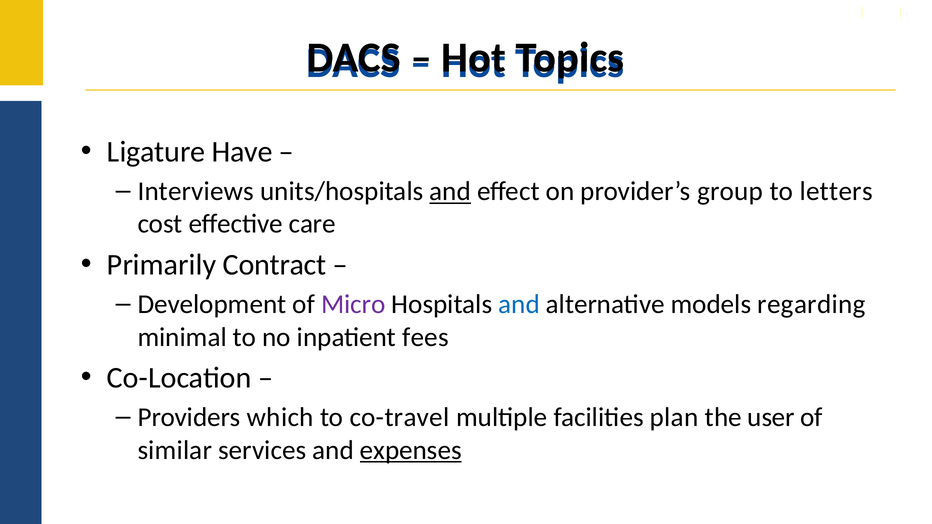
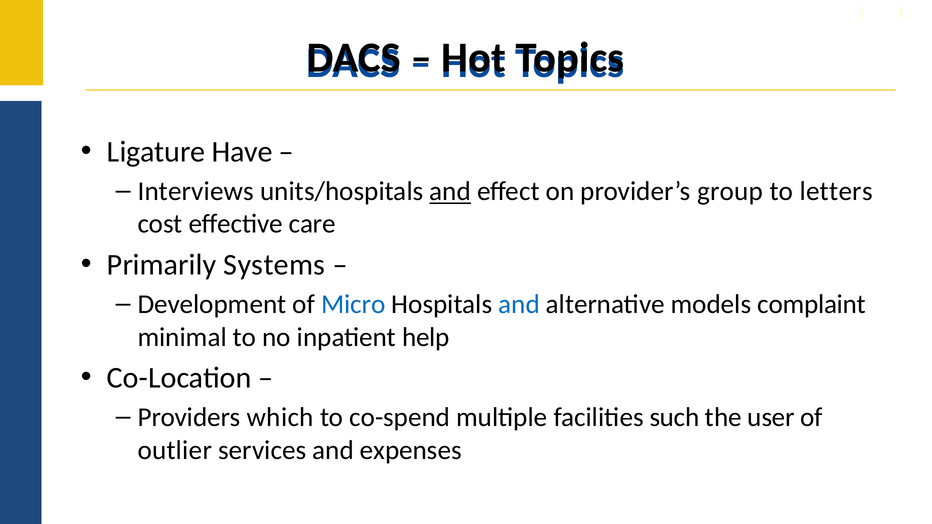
Contract: Contract -> Systems
Micro colour: purple -> blue
regarding: regarding -> complaint
fees: fees -> help
co-travel: co-travel -> co-spend
plan: plan -> such
similar: similar -> outlier
expenses underline: present -> none
